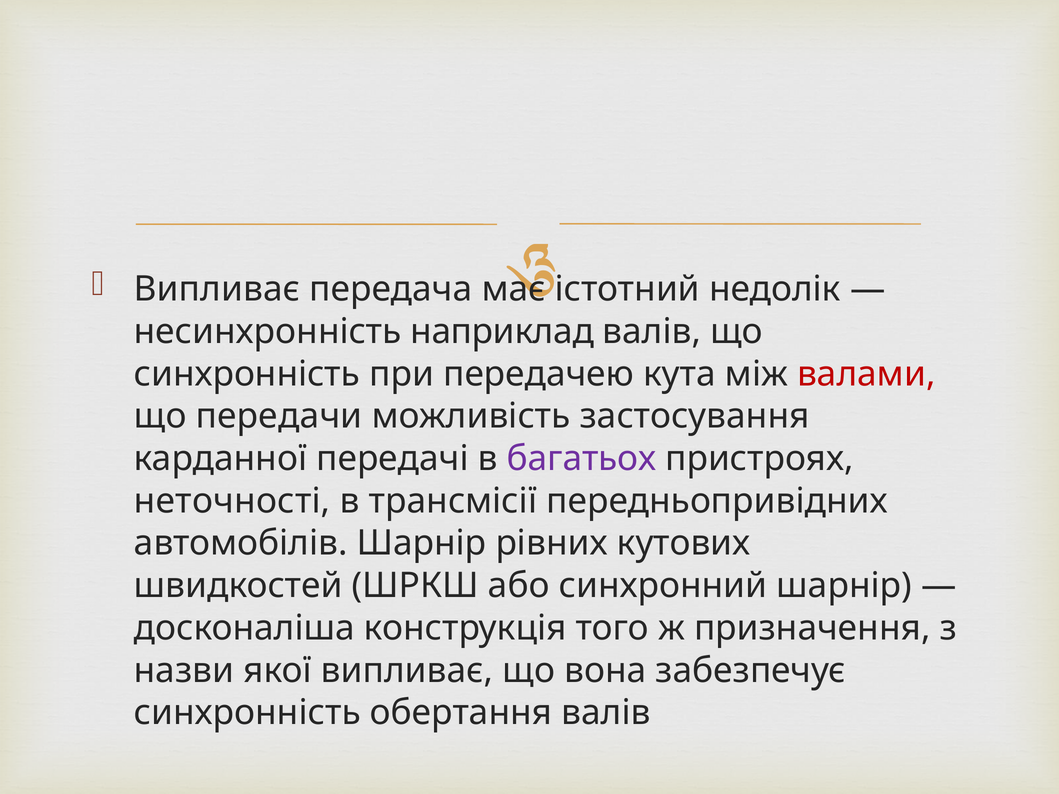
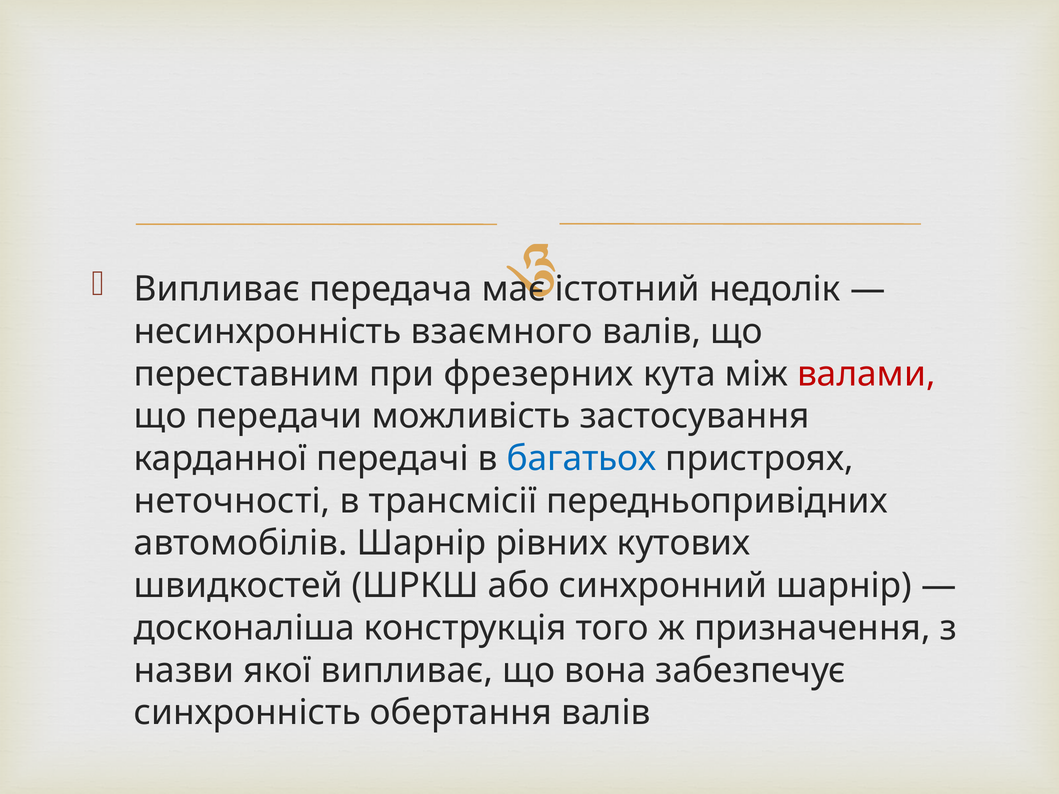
наприклад: наприклад -> взаємного
синхронність at (247, 374): синхронність -> переставним
передачею: передачею -> фрезерних
багатьох colour: purple -> blue
